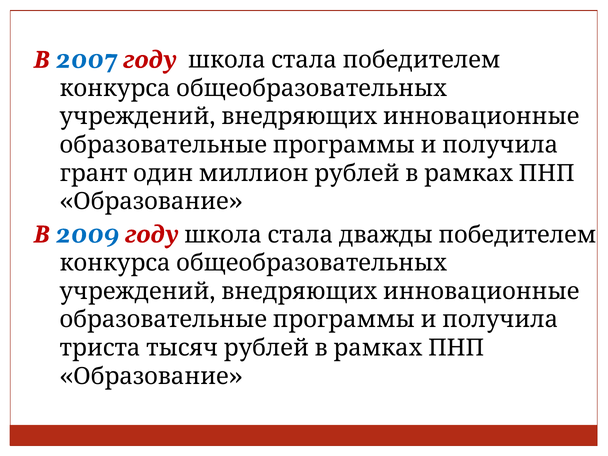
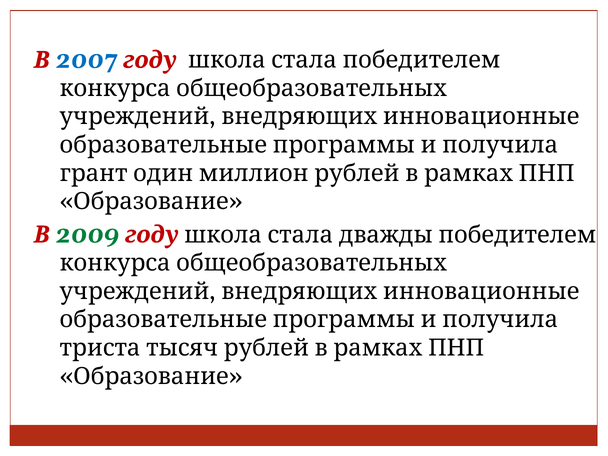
2009 colour: blue -> green
